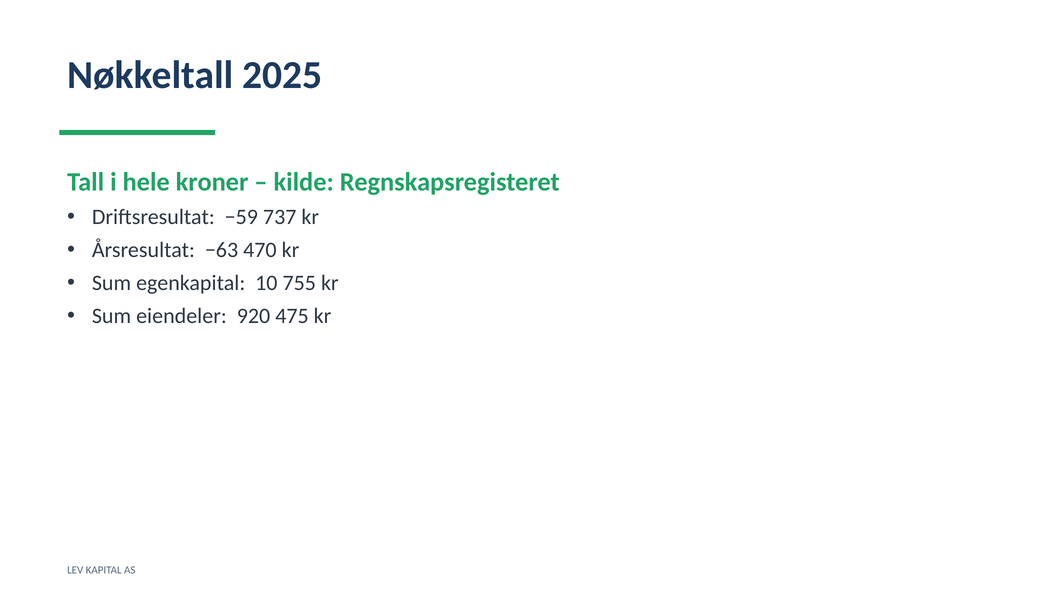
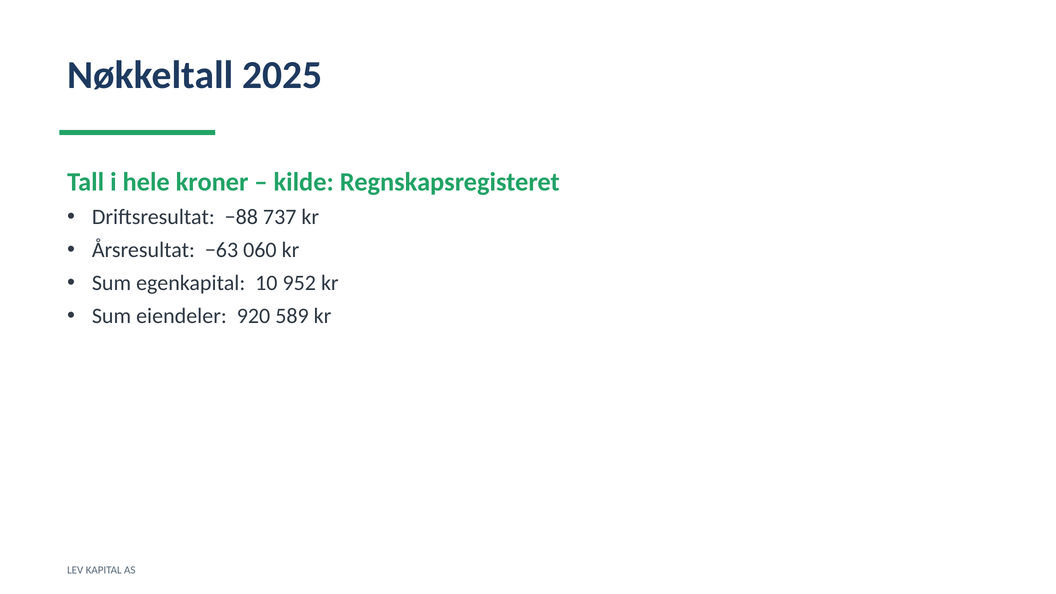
−59: −59 -> −88
470: 470 -> 060
755: 755 -> 952
475: 475 -> 589
